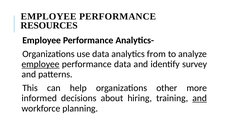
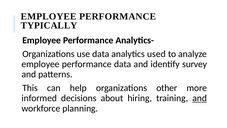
RESOURCES: RESOURCES -> TYPICALLY
from: from -> used
employee at (41, 64) underline: present -> none
